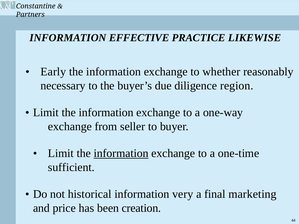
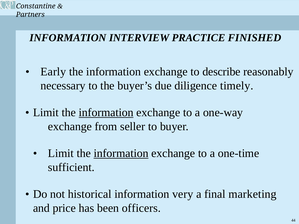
EFFECTIVE: EFFECTIVE -> INTERVIEW
LIKEWISE: LIKEWISE -> FINISHED
whether: whether -> describe
region: region -> timely
information at (106, 113) underline: none -> present
creation: creation -> officers
